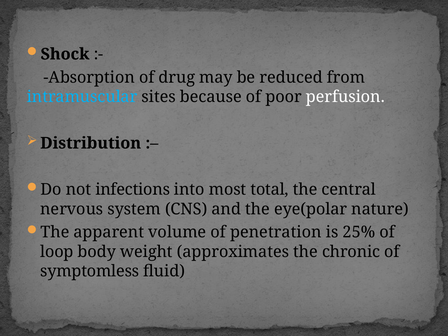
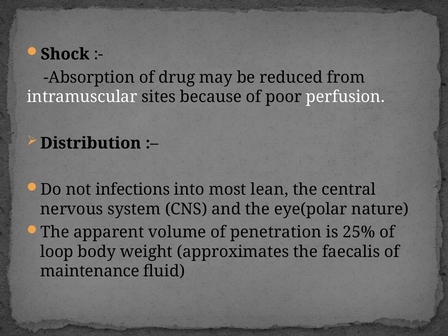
intramuscular colour: light blue -> white
total: total -> lean
chronic: chronic -> faecalis
symptomless: symptomless -> maintenance
